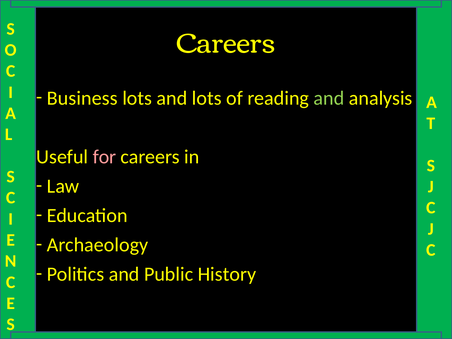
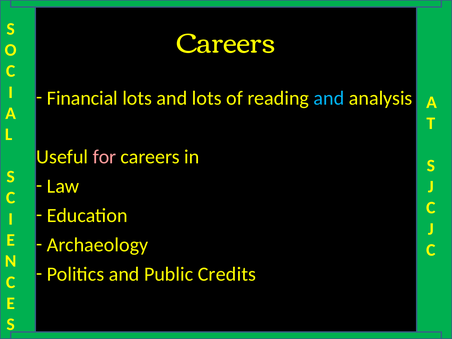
Business: Business -> Financial
and at (329, 98) colour: light green -> light blue
History: History -> Credits
